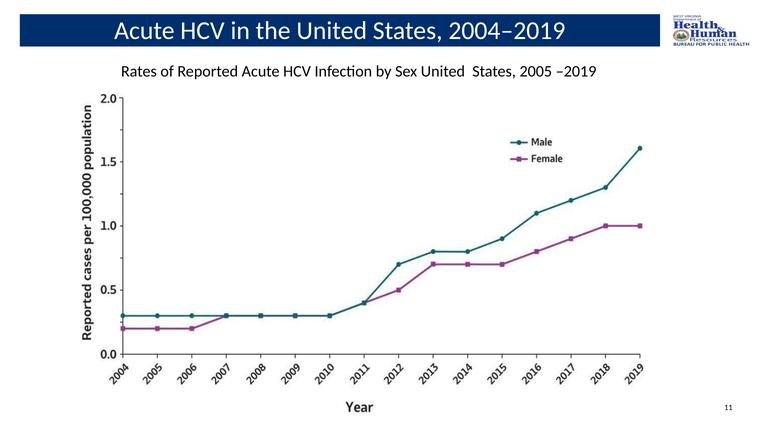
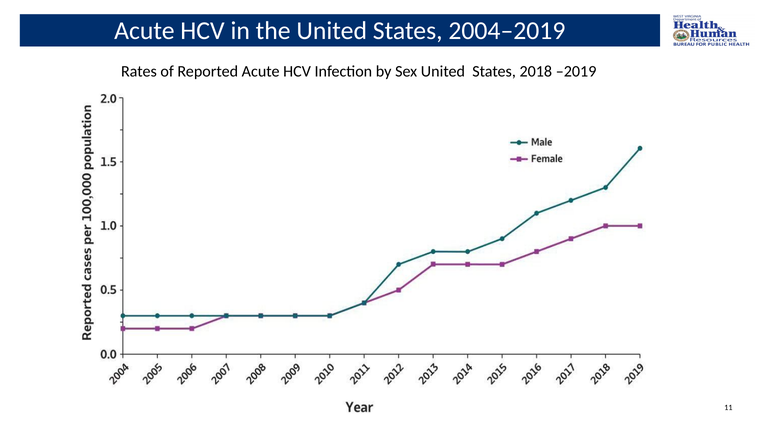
2005: 2005 -> 2018
